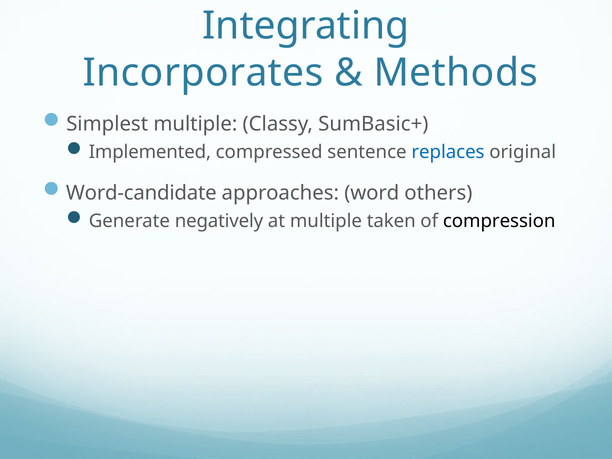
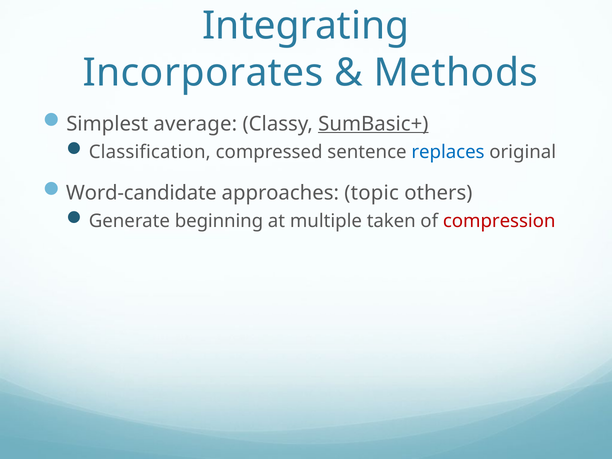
Simplest multiple: multiple -> average
SumBasic+ underline: none -> present
Implemented: Implemented -> Classification
word: word -> topic
negatively: negatively -> beginning
compression colour: black -> red
